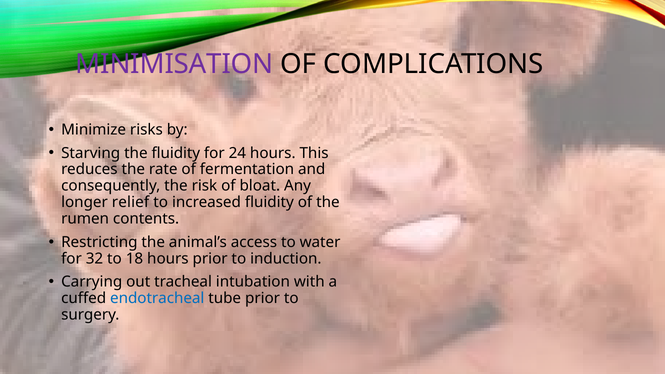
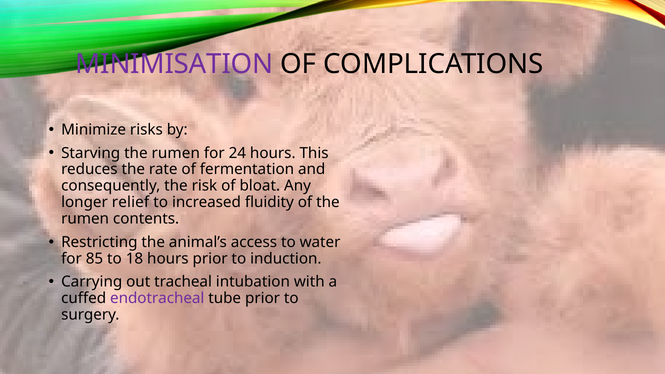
Starving the fluidity: fluidity -> rumen
32: 32 -> 85
endotracheal colour: blue -> purple
